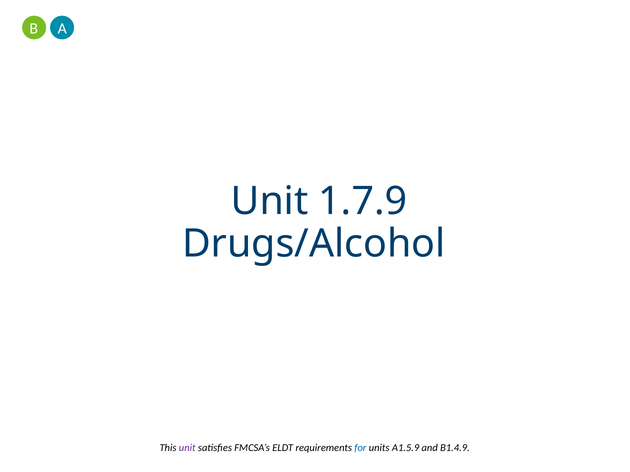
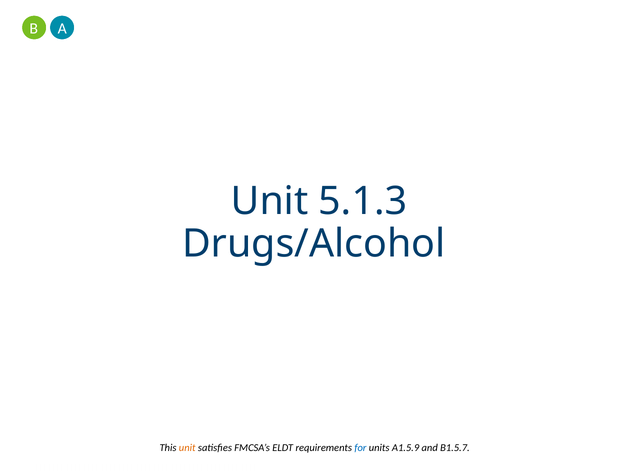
1.7.9: 1.7.9 -> 5.1.3
unit at (187, 448) colour: purple -> orange
B1.4.9: B1.4.9 -> B1.5.7
